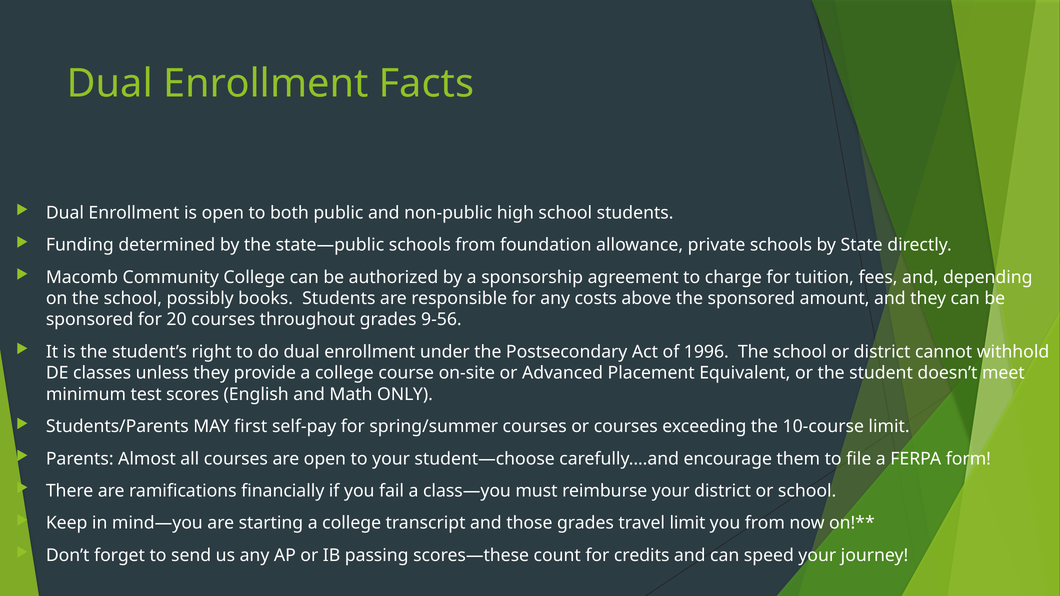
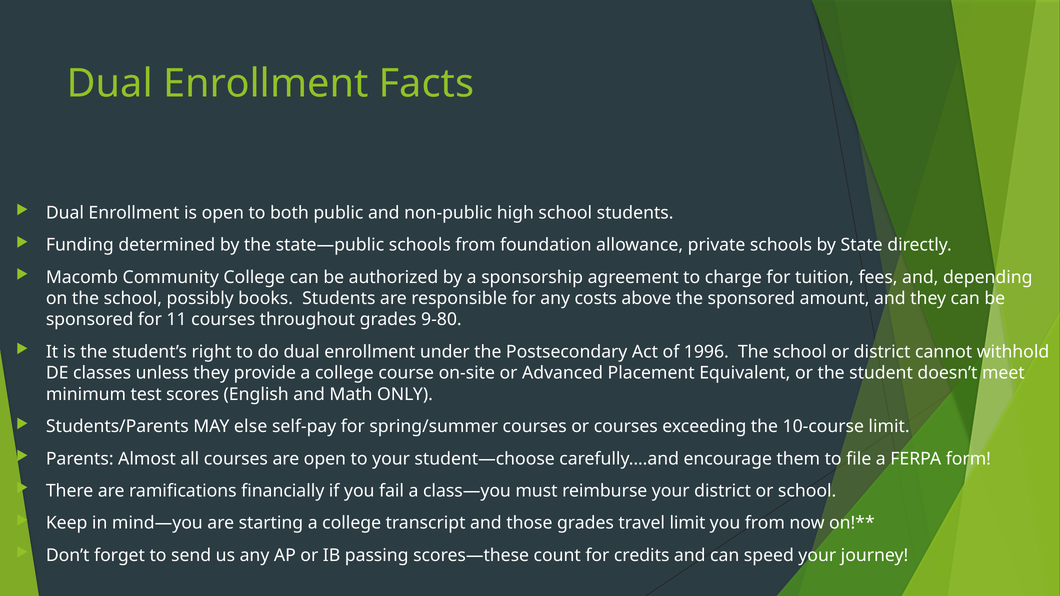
20: 20 -> 11
9-56: 9-56 -> 9-80
first: first -> else
